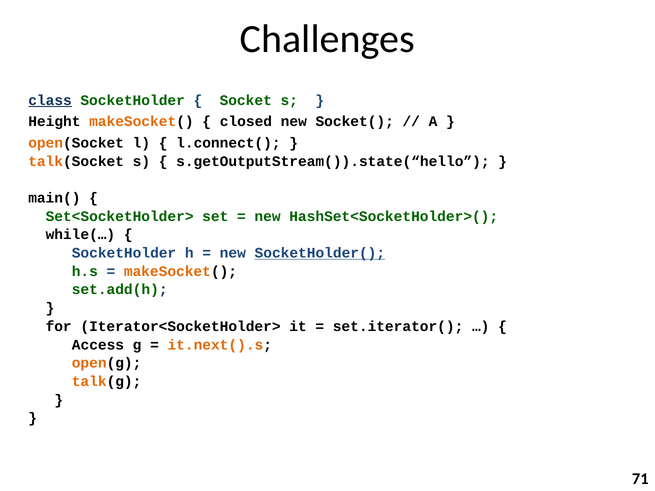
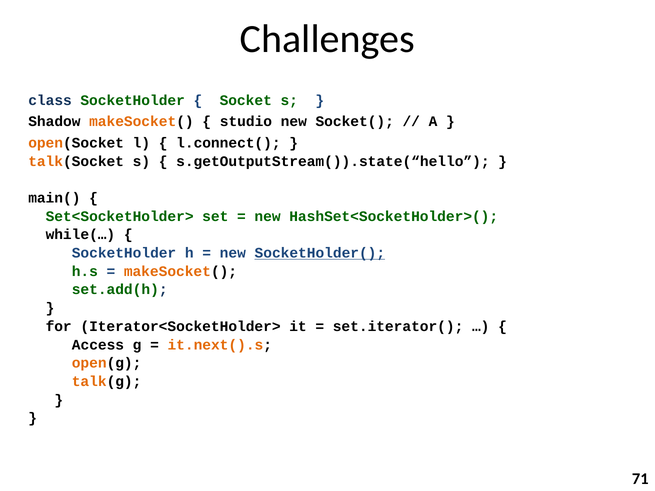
class underline: present -> none
Height: Height -> Shadow
closed: closed -> studio
